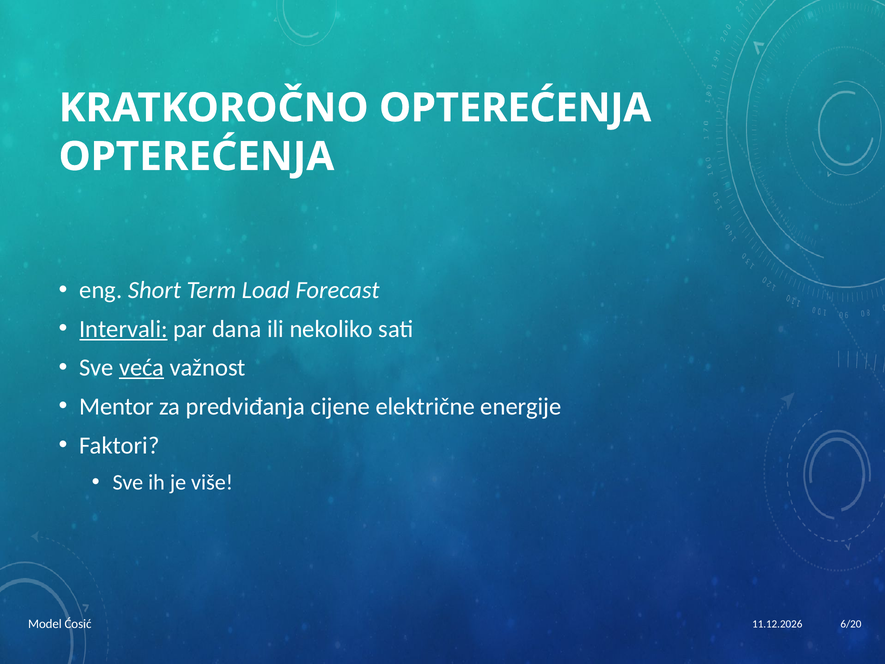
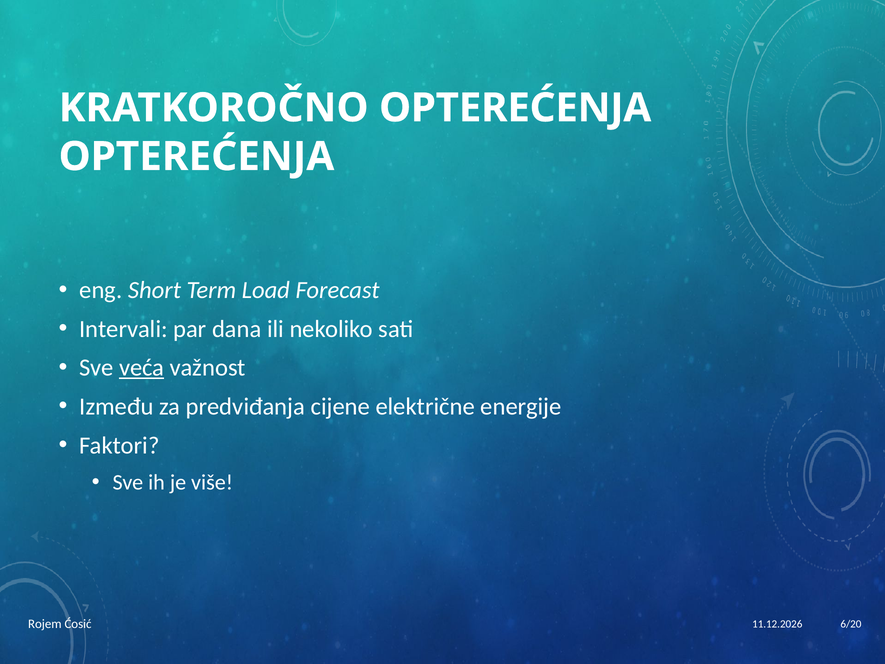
Intervali underline: present -> none
Mentor: Mentor -> Između
Model: Model -> Rojem
